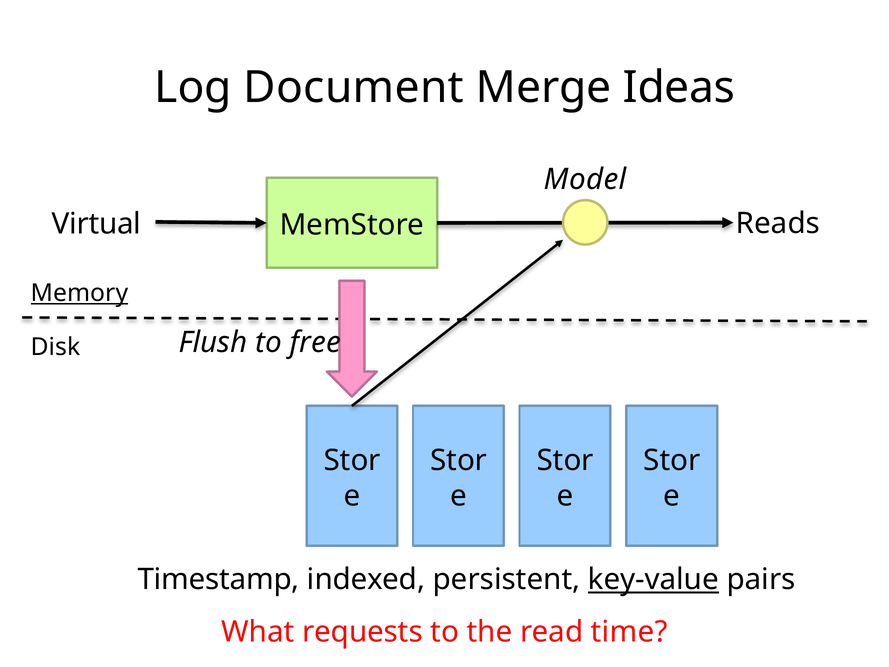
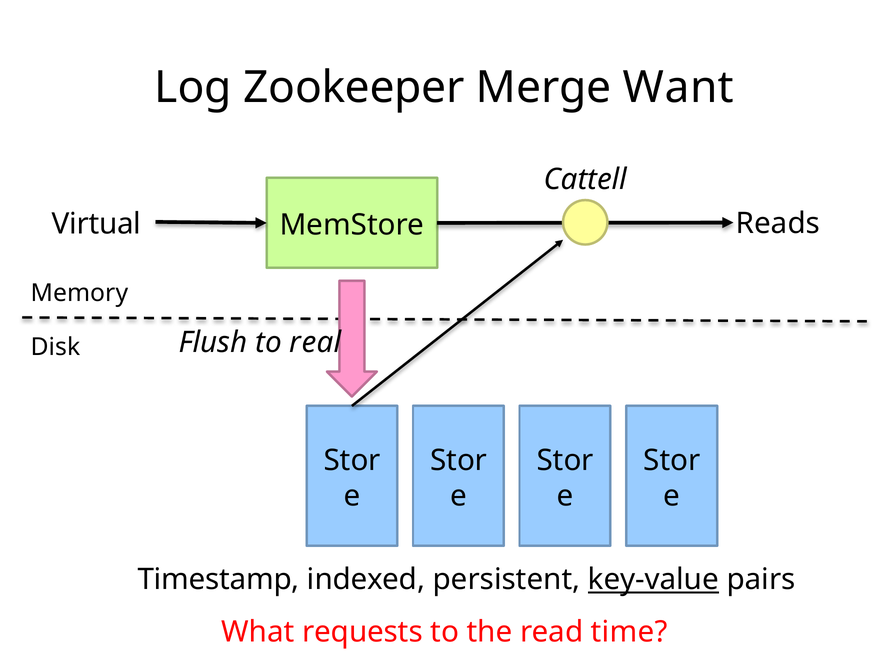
Document: Document -> Zookeeper
Ideas: Ideas -> Want
Model: Model -> Cattell
Memory underline: present -> none
free: free -> real
